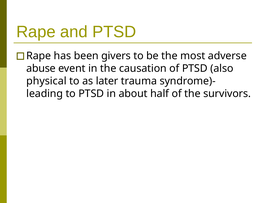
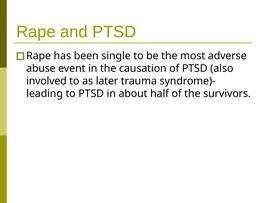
givers: givers -> single
physical: physical -> involved
